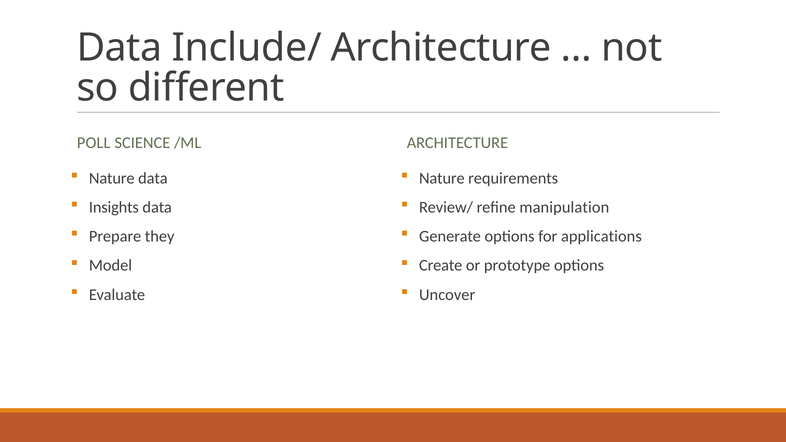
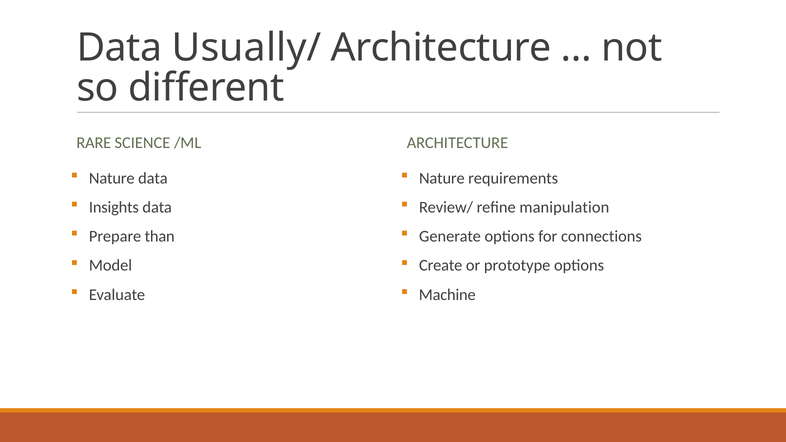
Include/: Include/ -> Usually/
POLL: POLL -> RARE
they: they -> than
applications: applications -> connections
Uncover: Uncover -> Machine
